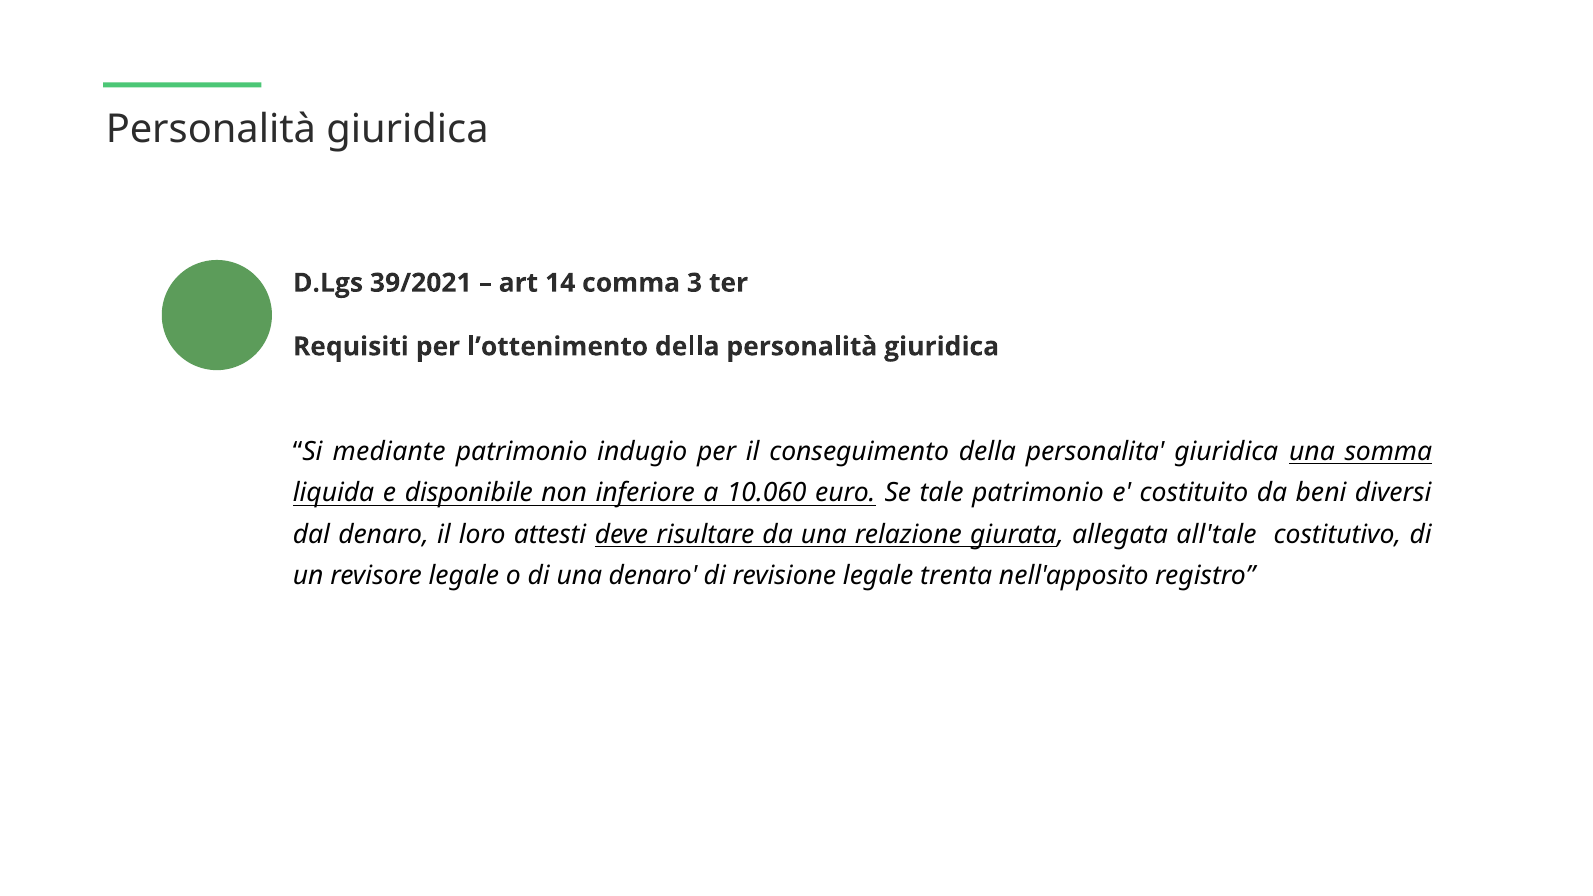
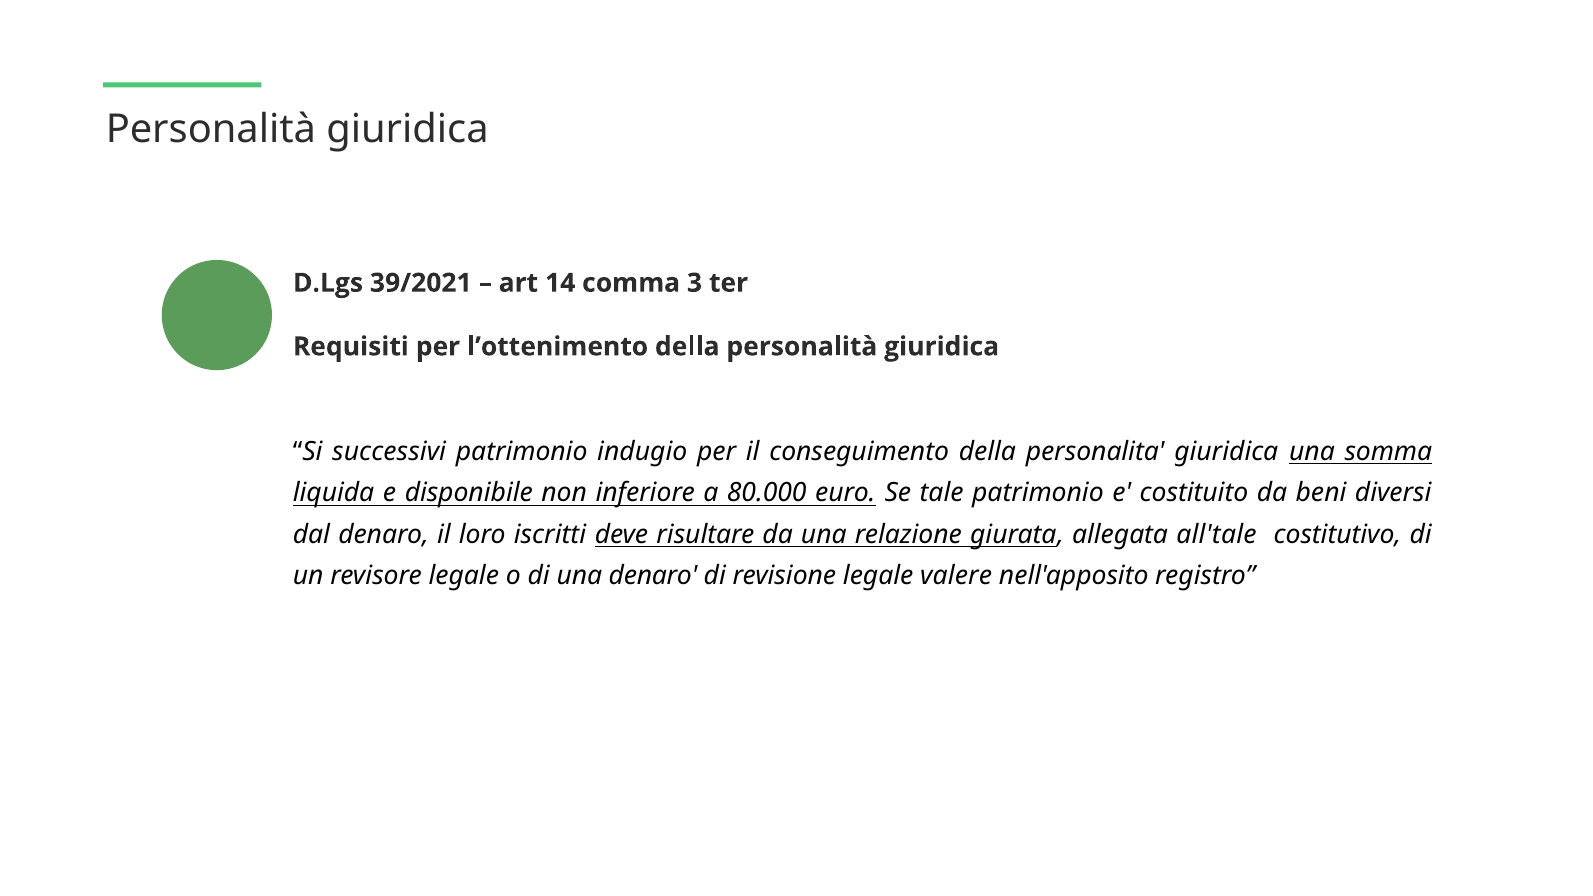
mediante: mediante -> successivi
10.060: 10.060 -> 80.000
attesti: attesti -> iscritti
trenta: trenta -> valere
